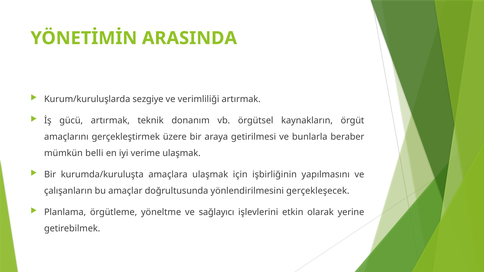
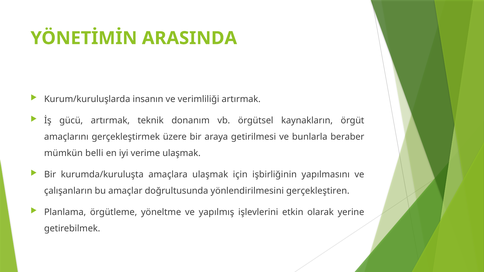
sezgiye: sezgiye -> insanın
gerçekleşecek: gerçekleşecek -> gerçekleştiren
sağlayıcı: sağlayıcı -> yapılmış
